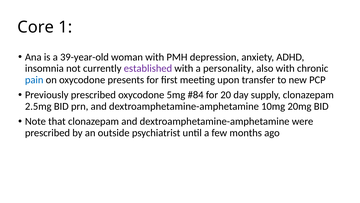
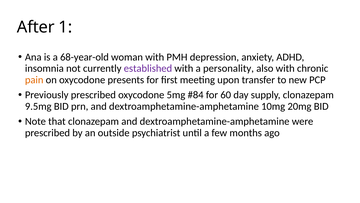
Core: Core -> After
39-year-old: 39-year-old -> 68-year-old
pain colour: blue -> orange
20: 20 -> 60
2.5mg: 2.5mg -> 9.5mg
